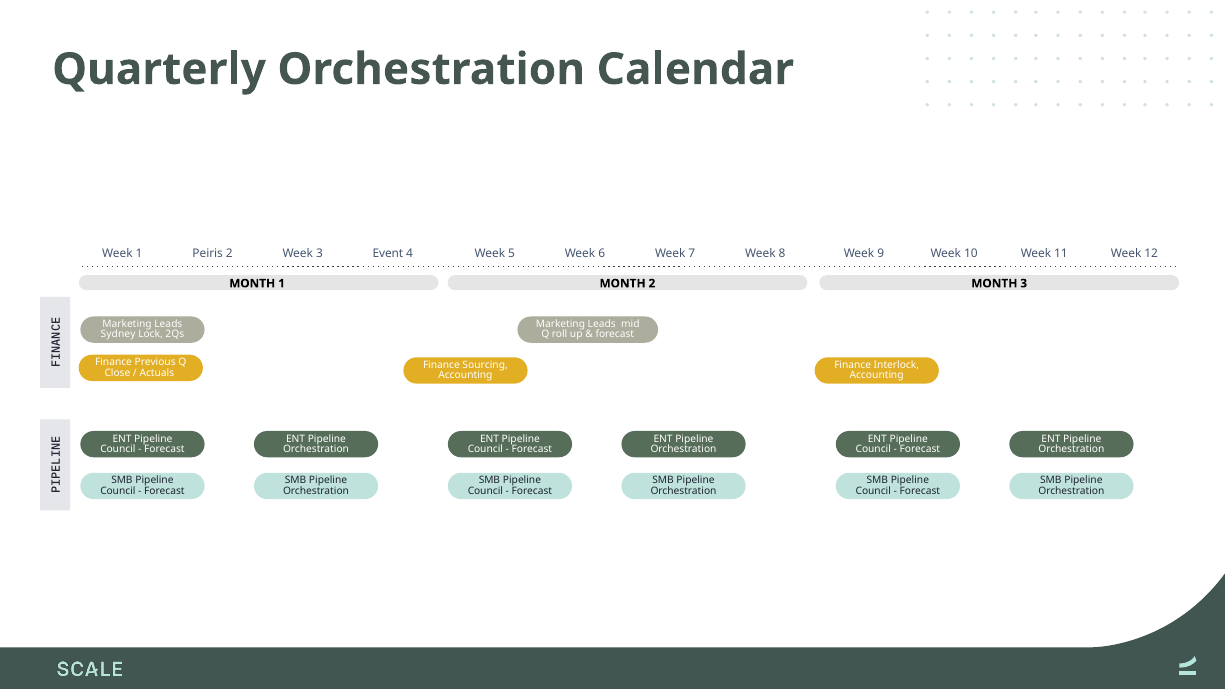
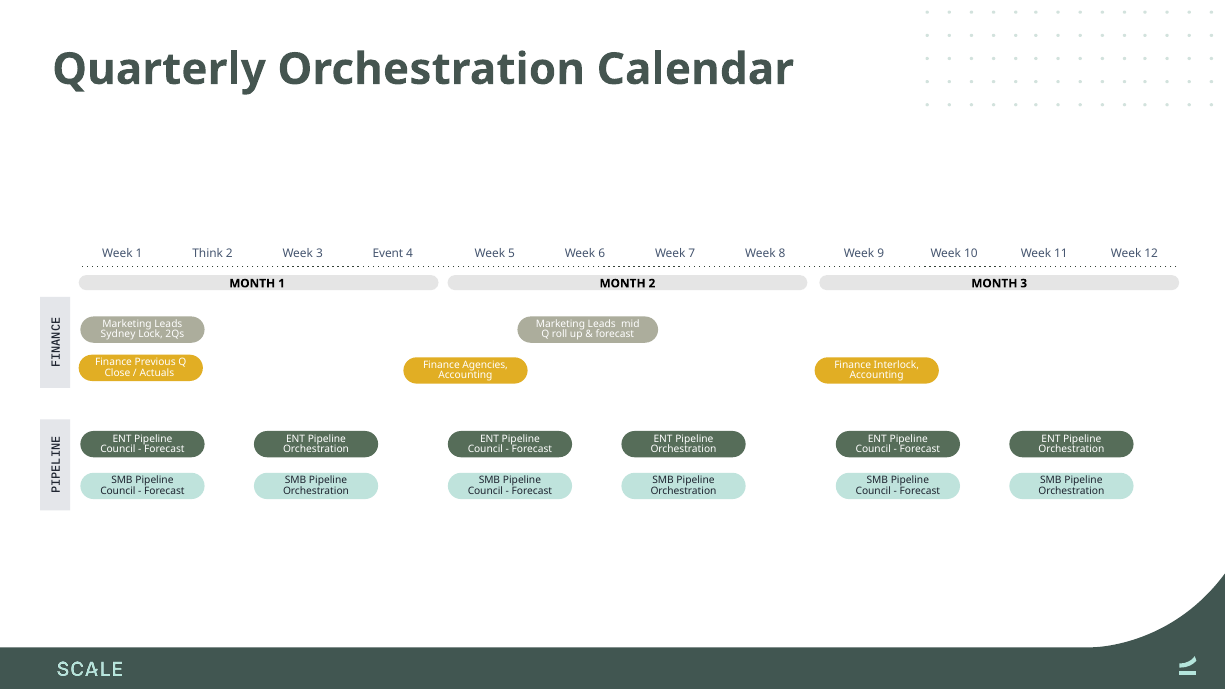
Peiris: Peiris -> Think
Sourcing: Sourcing -> Agencies
